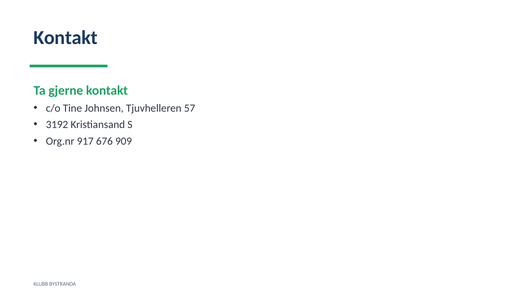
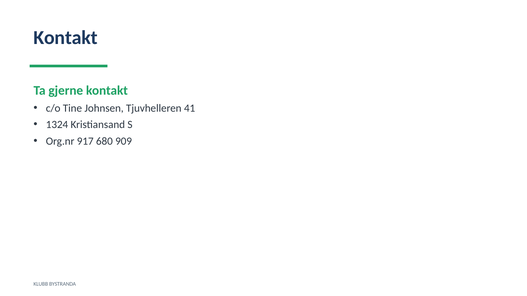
57: 57 -> 41
3192: 3192 -> 1324
676: 676 -> 680
